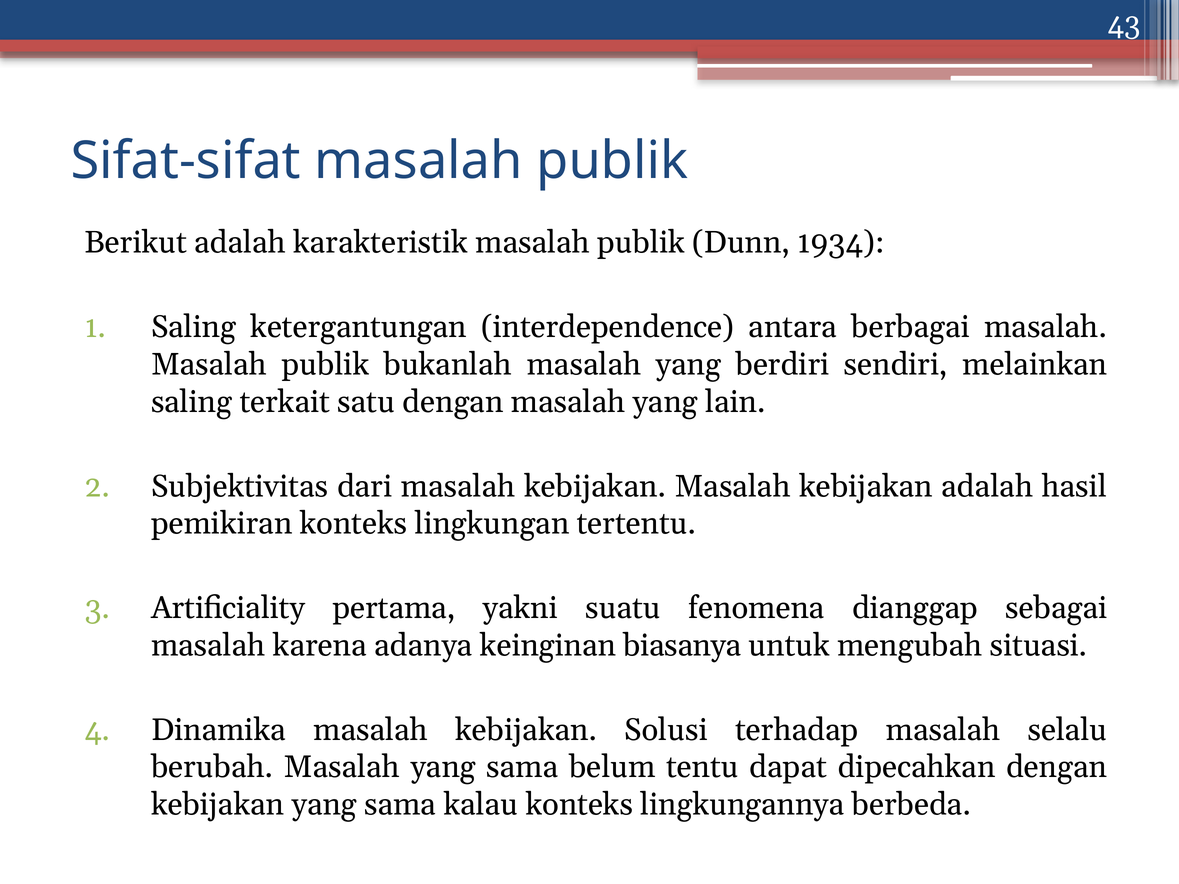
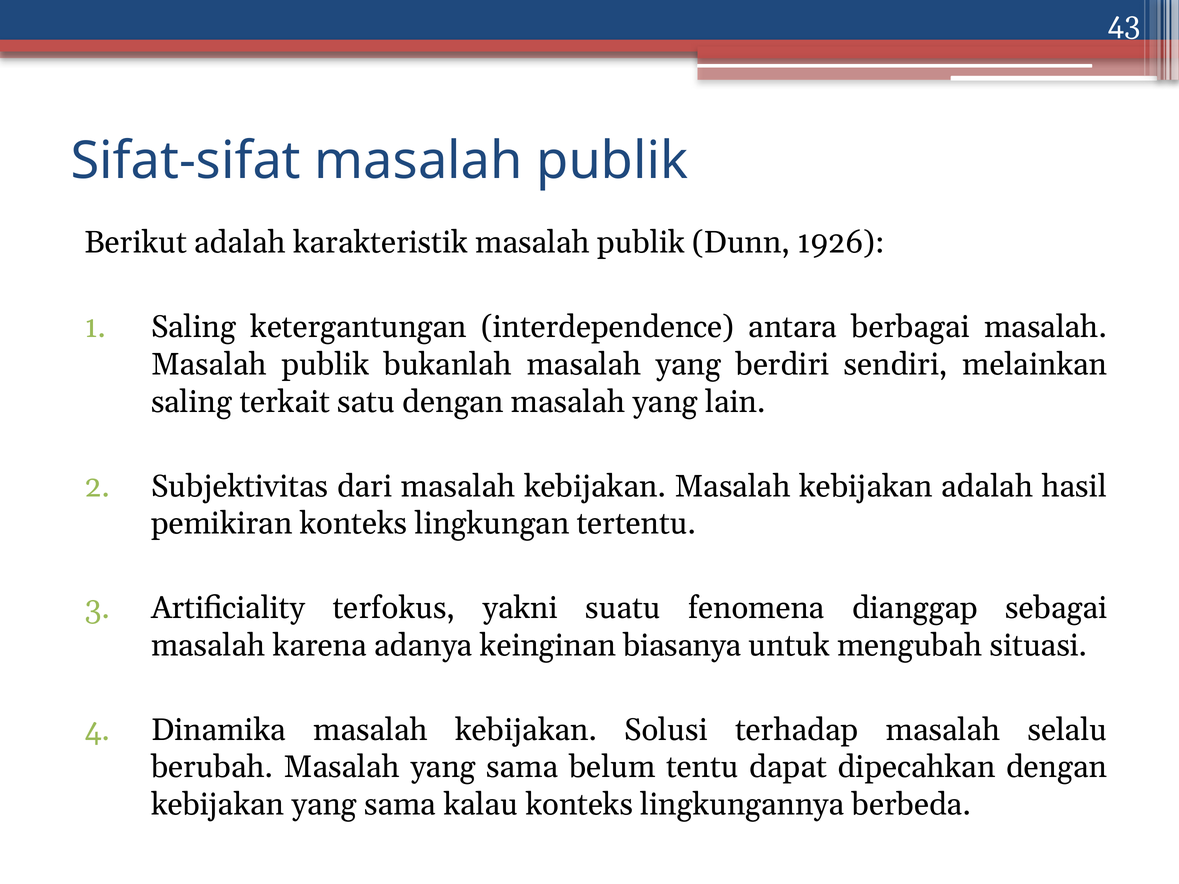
1934: 1934 -> 1926
pertama: pertama -> terfokus
